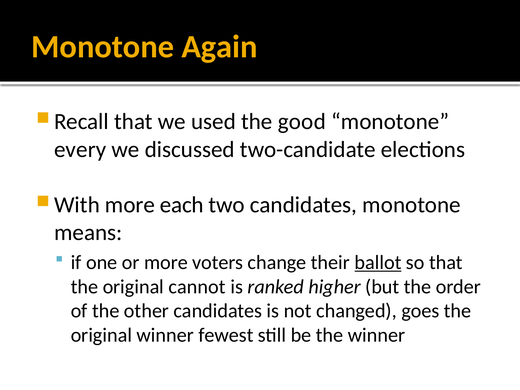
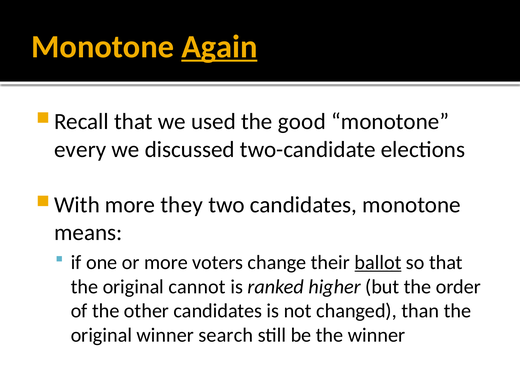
Again underline: none -> present
each: each -> they
goes: goes -> than
fewest: fewest -> search
